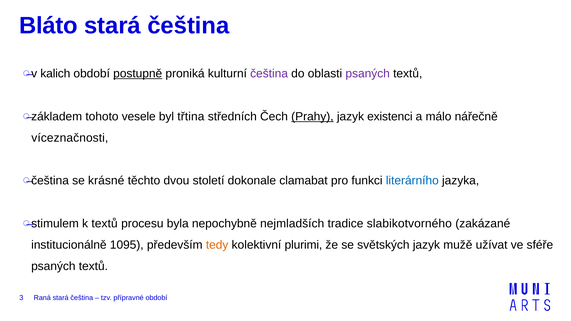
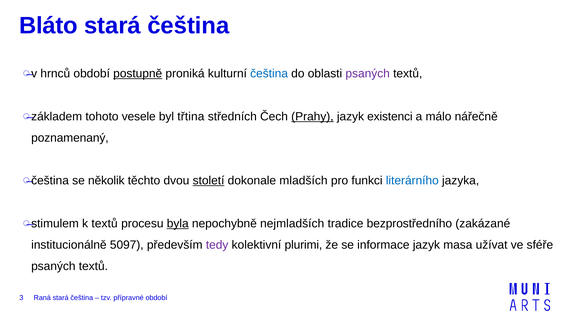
kalich: kalich -> hrnců
čeština at (269, 74) colour: purple -> blue
víceznačnosti: víceznačnosti -> poznamenaný
krásné: krásné -> několik
století underline: none -> present
clamabat: clamabat -> mladších
byla underline: none -> present
slabikotvorného: slabikotvorného -> bezprostředního
1095: 1095 -> 5097
tedy colour: orange -> purple
světských: světských -> informace
mužě: mužě -> masa
